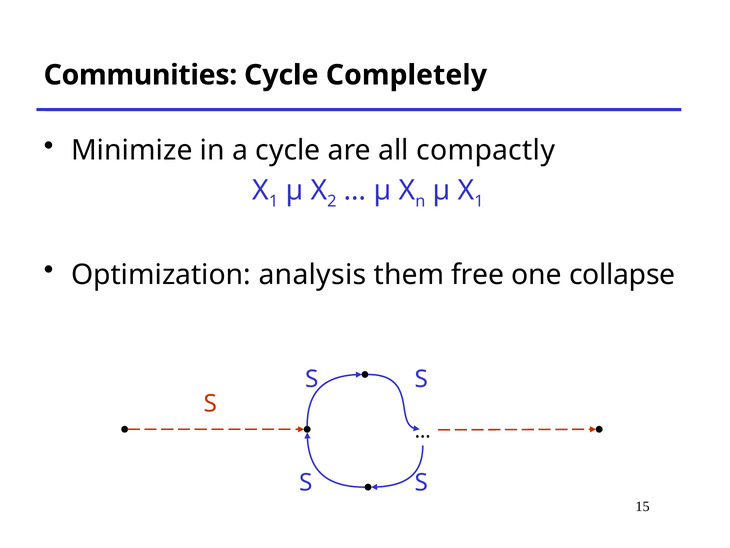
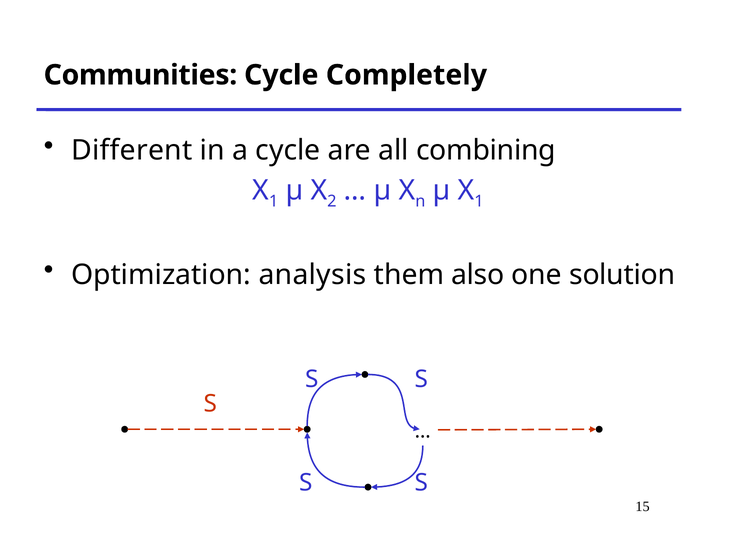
Minimize: Minimize -> Different
compactly: compactly -> combining
free: free -> also
collapse: collapse -> solution
